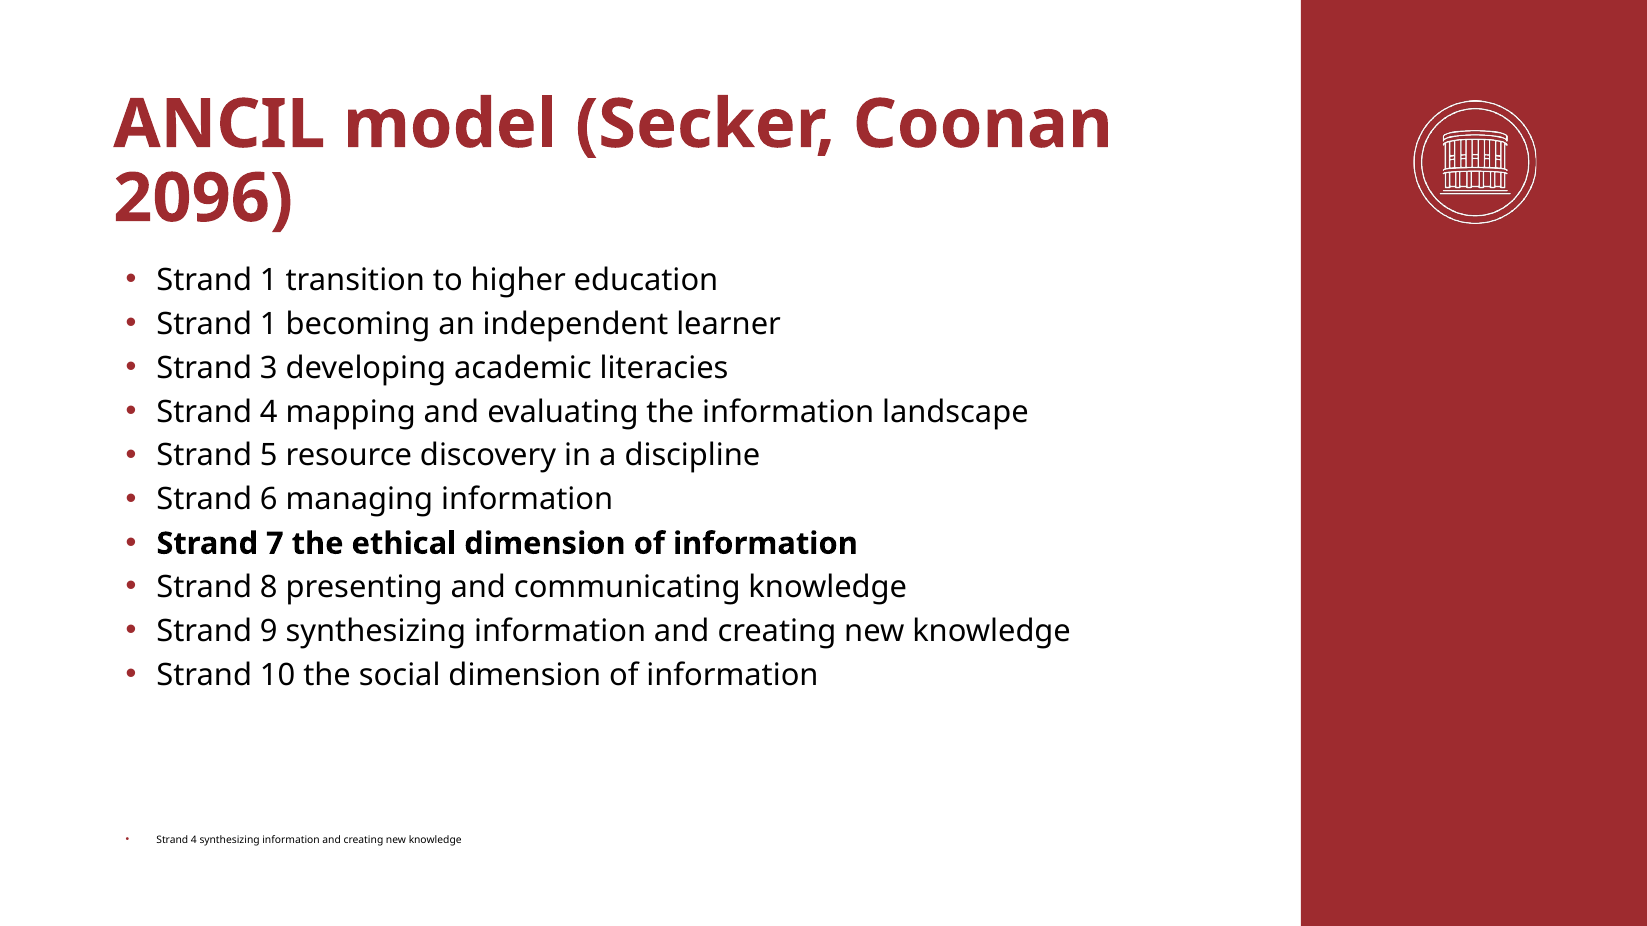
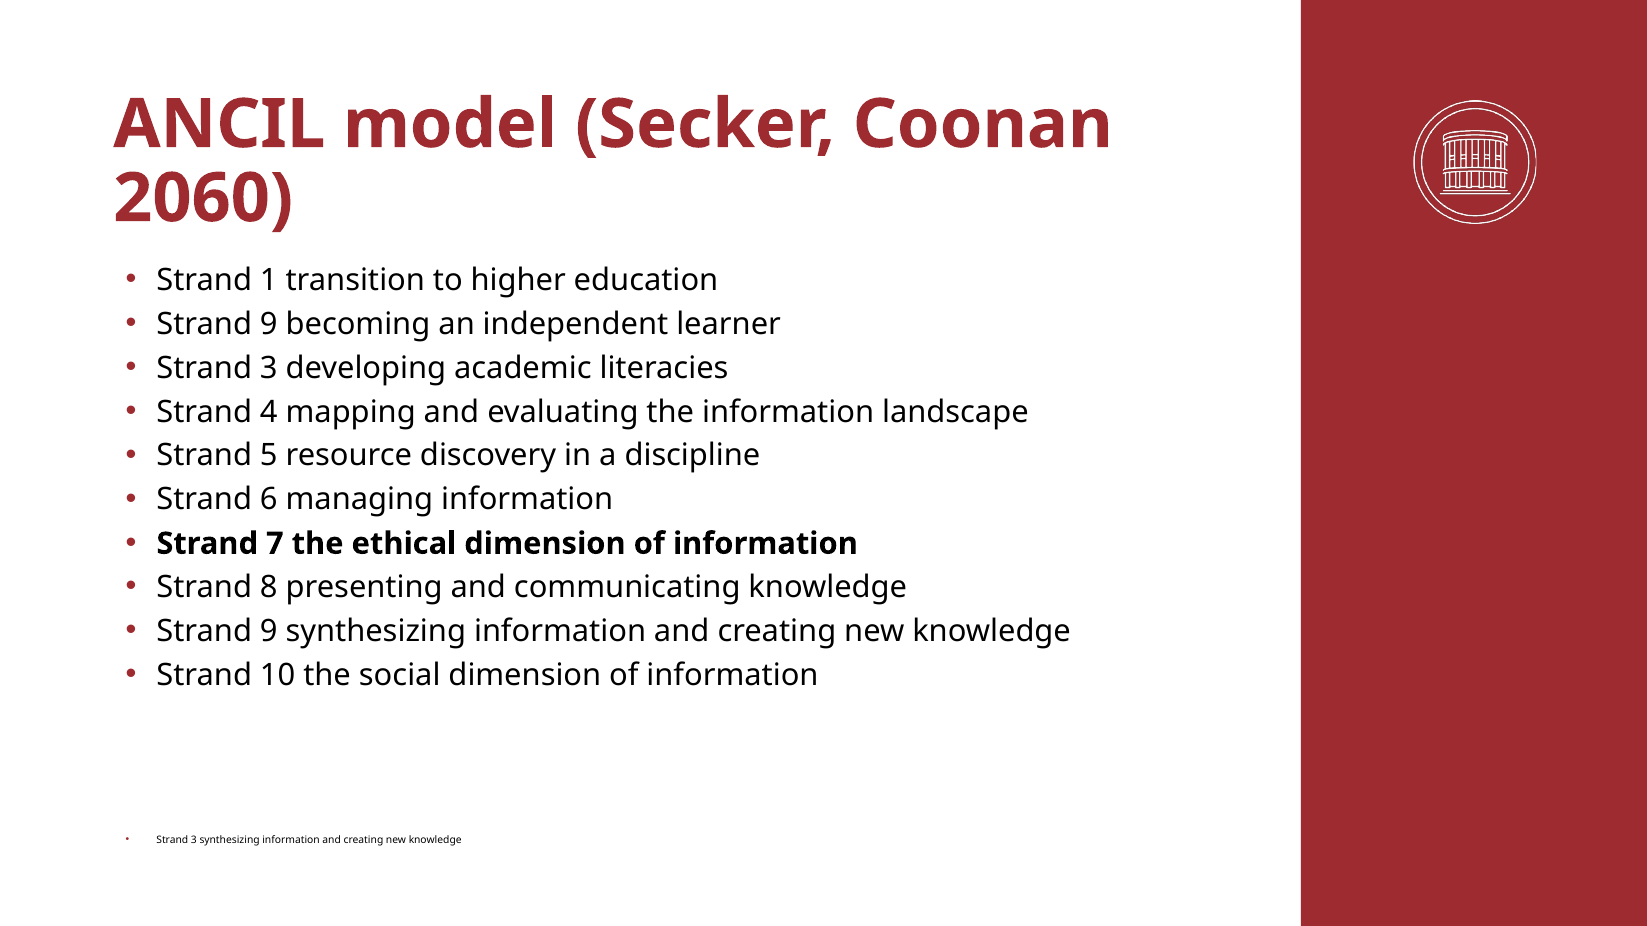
2096: 2096 -> 2060
1 at (269, 324): 1 -> 9
4 at (194, 840): 4 -> 3
